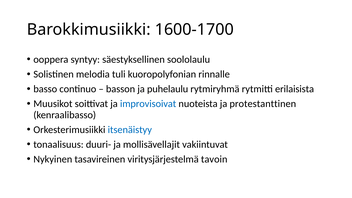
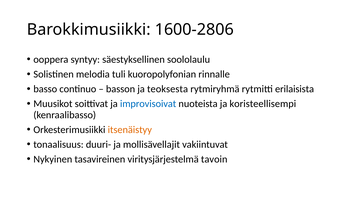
1600-1700: 1600-1700 -> 1600-2806
puhelaulu: puhelaulu -> teoksesta
protestanttinen: protestanttinen -> koristeellisempi
itsenäistyy colour: blue -> orange
